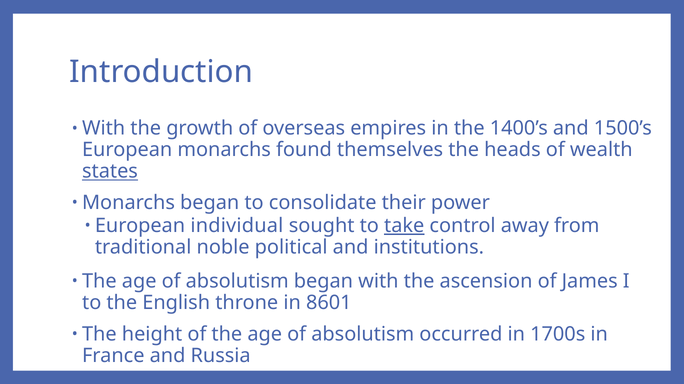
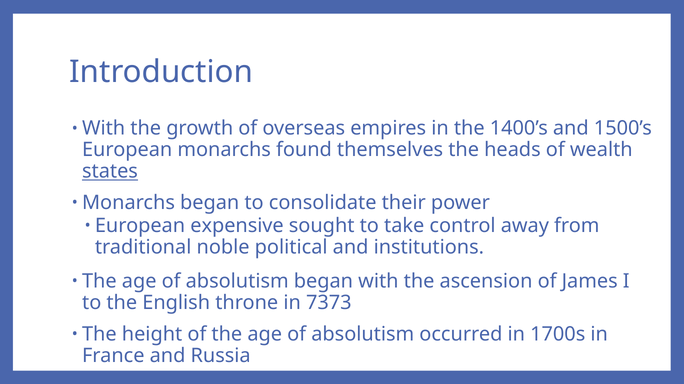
individual: individual -> expensive
take underline: present -> none
8601: 8601 -> 7373
